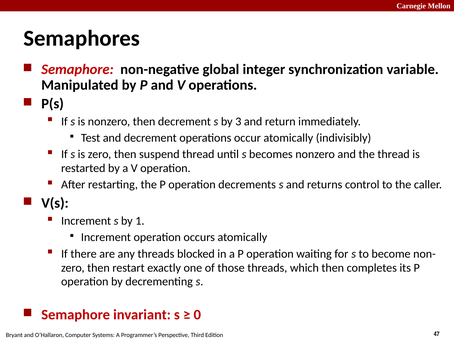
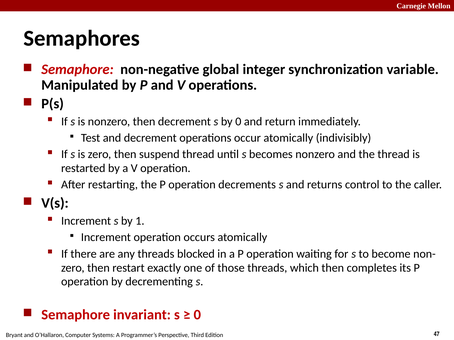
by 3: 3 -> 0
